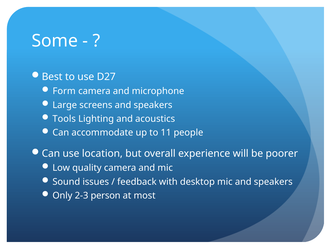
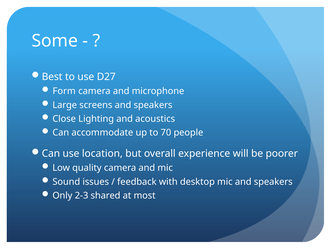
Tools: Tools -> Close
11: 11 -> 70
person: person -> shared
